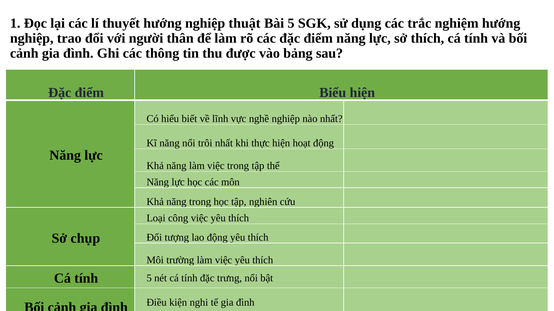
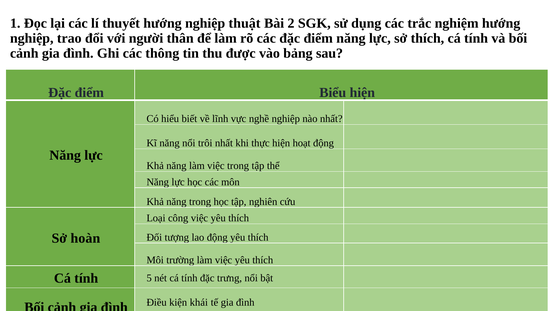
Bài 5: 5 -> 2
chụp: chụp -> hoàn
nghi: nghi -> khái
